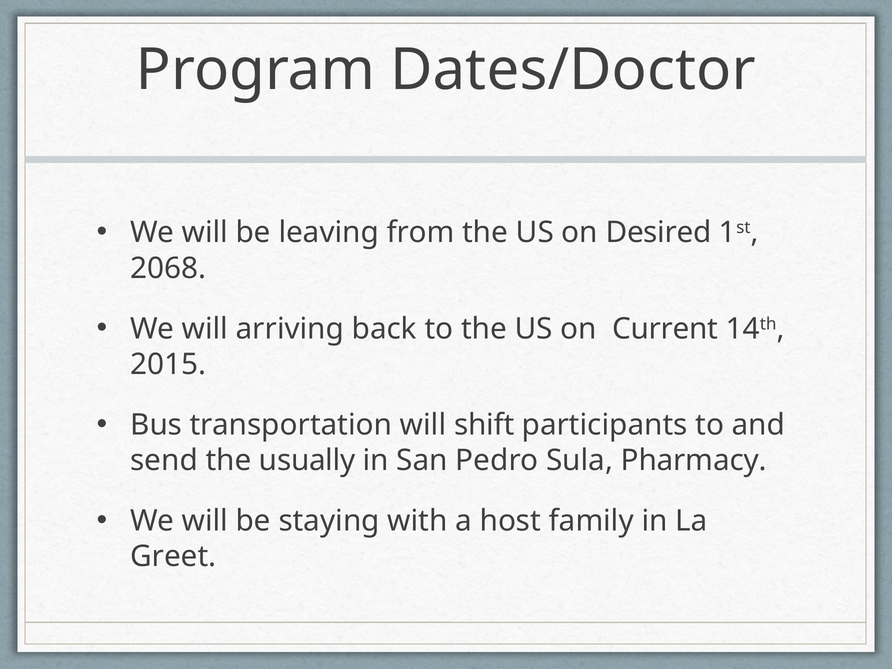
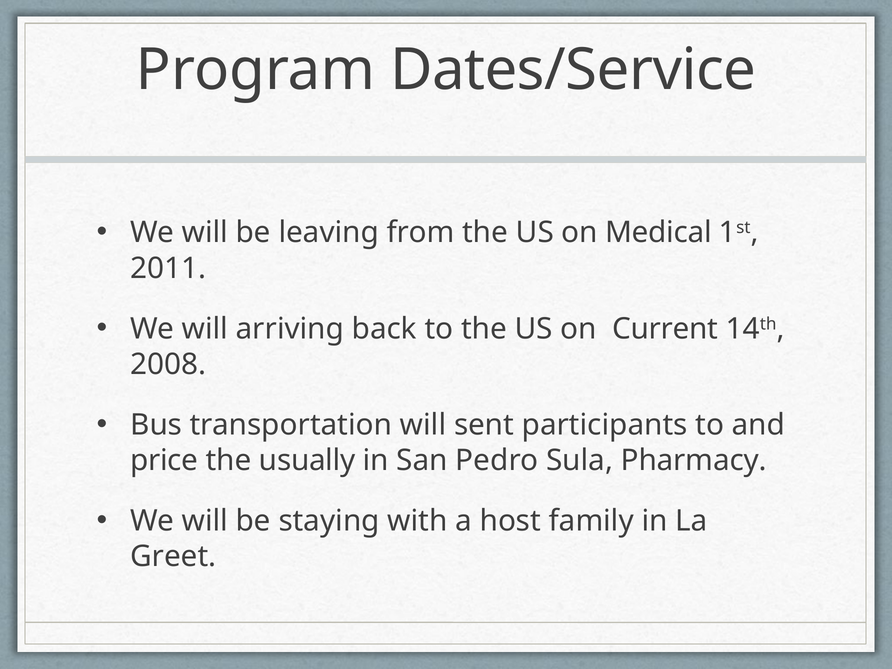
Dates/Doctor: Dates/Doctor -> Dates/Service
Desired: Desired -> Medical
2068: 2068 -> 2011
2015: 2015 -> 2008
shift: shift -> sent
send: send -> price
